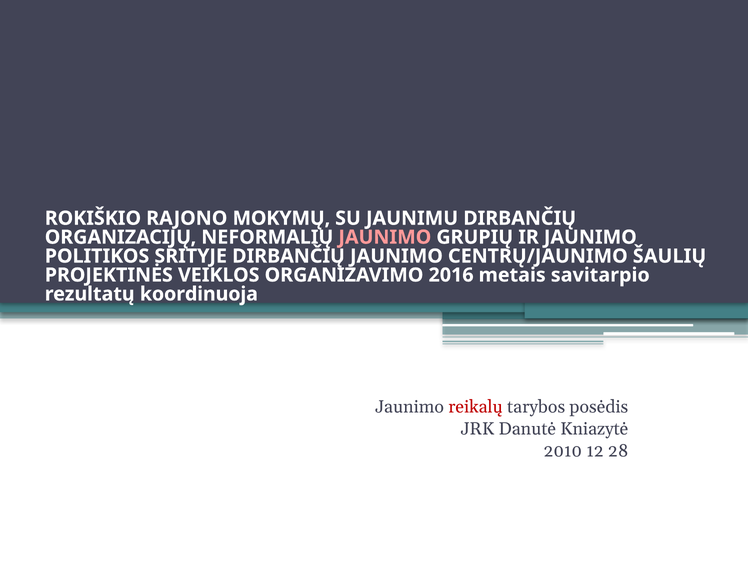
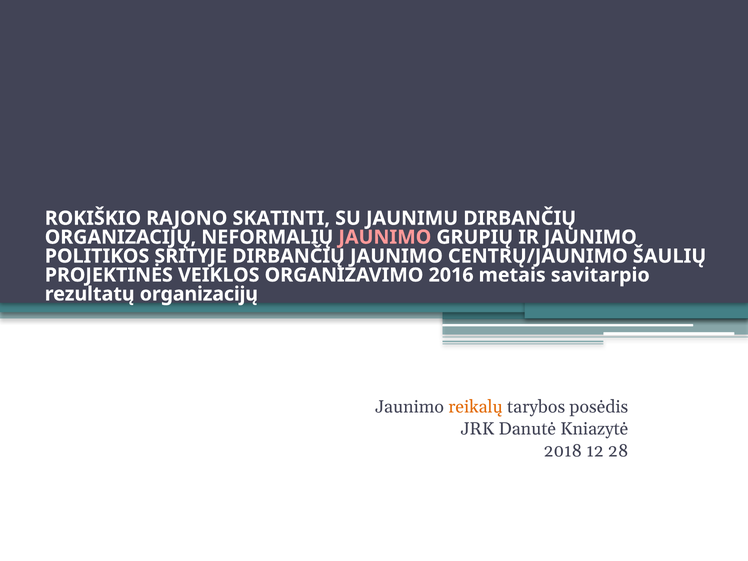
MOKYMŲ: MOKYMŲ -> SKATINTI
rezultatų koordinuoja: koordinuoja -> organizacijų
reikalų colour: red -> orange
2010: 2010 -> 2018
